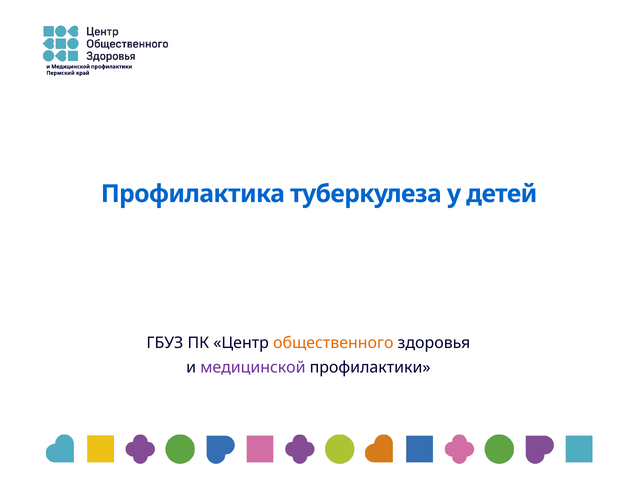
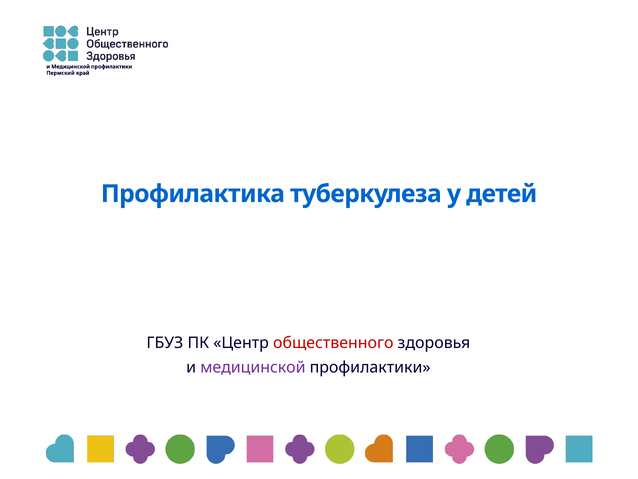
общественного colour: orange -> red
